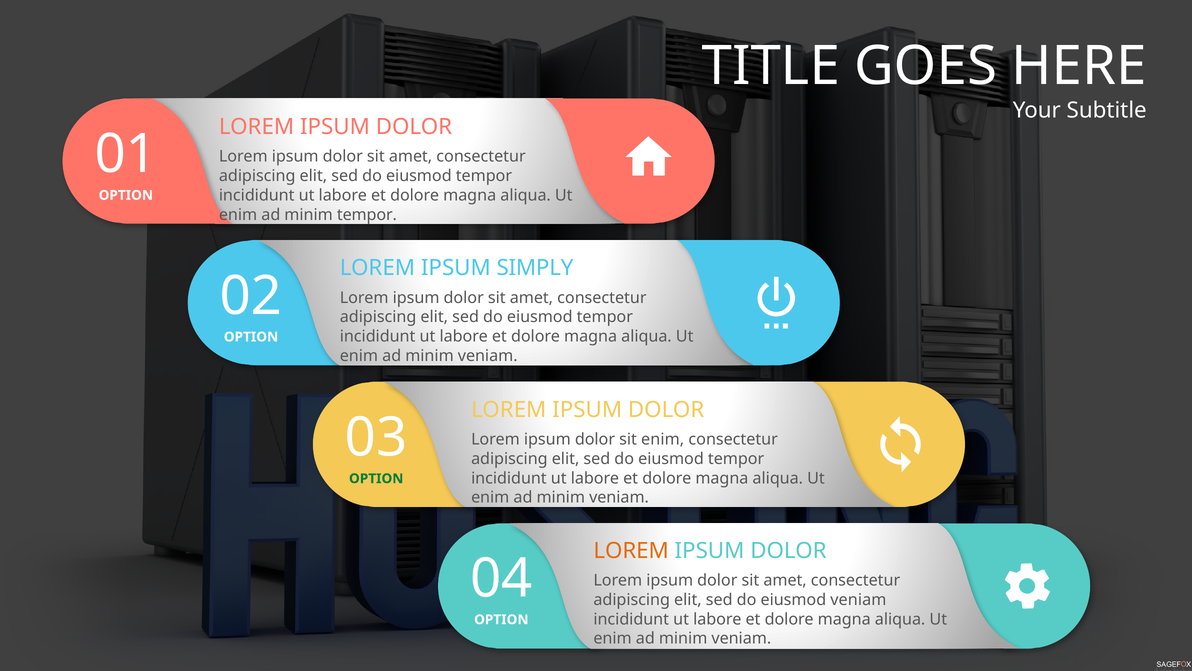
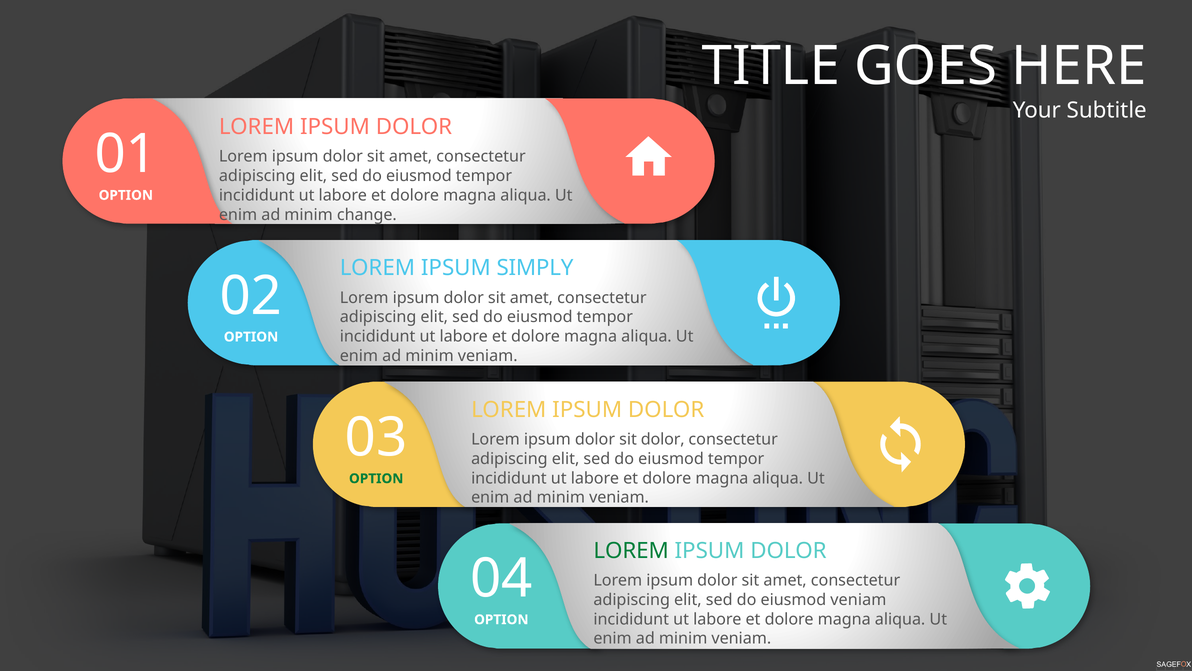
minim tempor: tempor -> change
sit enim: enim -> dolor
LOREM at (631, 550) colour: orange -> green
